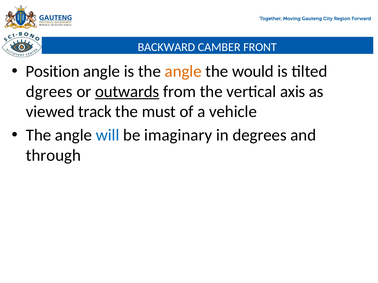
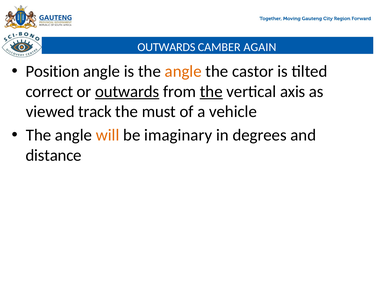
BACKWARD at (166, 47): BACKWARD -> OUTWARDS
FRONT: FRONT -> AGAIN
would: would -> castor
dgrees: dgrees -> correct
the at (211, 92) underline: none -> present
will colour: blue -> orange
through: through -> distance
